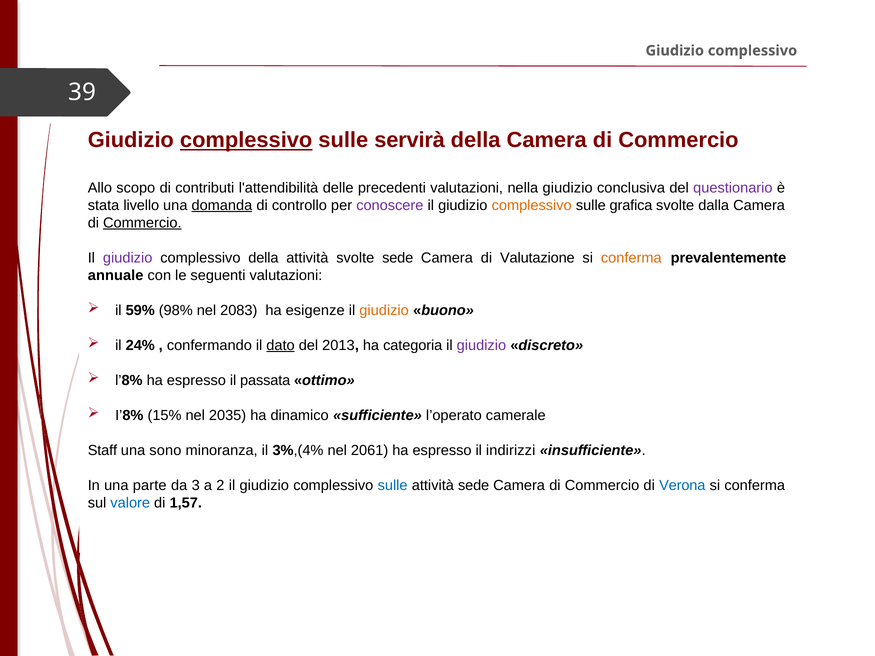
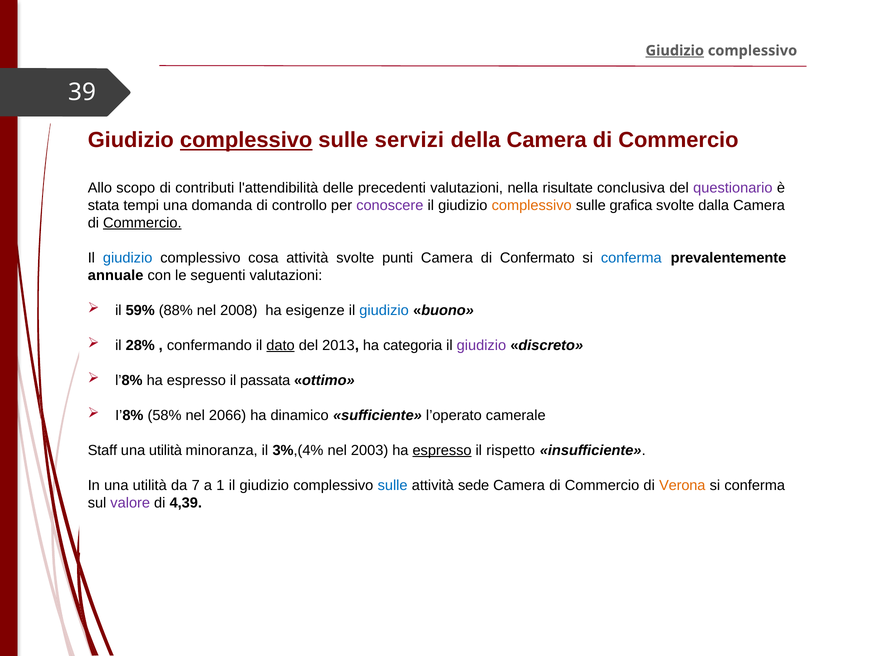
Giudizio at (675, 51) underline: none -> present
servirà: servirà -> servizi
nella giudizio: giudizio -> risultate
livello: livello -> tempi
domanda underline: present -> none
giudizio at (128, 258) colour: purple -> blue
complessivo della: della -> cosa
svolte sede: sede -> punti
Valutazione: Valutazione -> Confermato
conferma at (631, 258) colour: orange -> blue
98%: 98% -> 88%
2083: 2083 -> 2008
giudizio at (384, 310) colour: orange -> blue
24%: 24% -> 28%
15%: 15% -> 58%
2035: 2035 -> 2066
sono at (165, 450): sono -> utilità
2061: 2061 -> 2003
espresso at (442, 450) underline: none -> present
indirizzi: indirizzi -> rispetto
In una parte: parte -> utilità
3: 3 -> 7
2: 2 -> 1
Verona colour: blue -> orange
valore colour: blue -> purple
1,57: 1,57 -> 4,39
